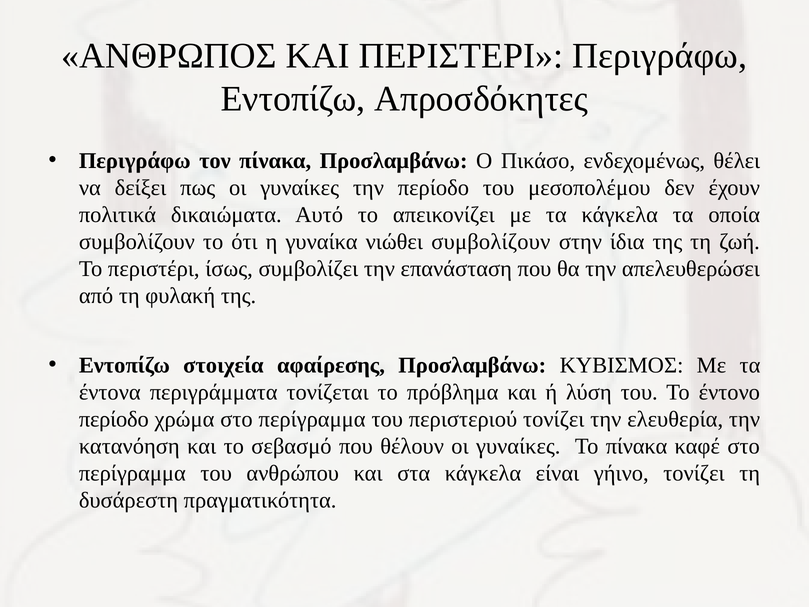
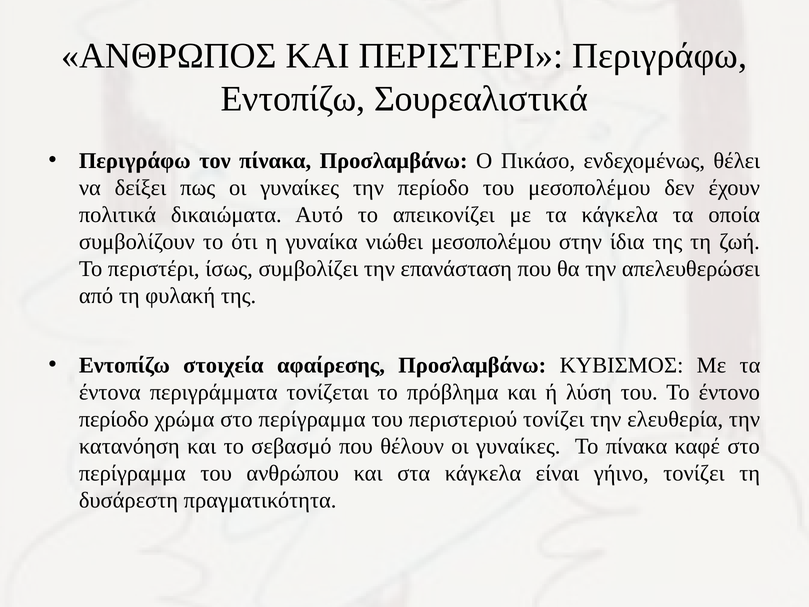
Απροσδόκητες: Απροσδόκητες -> Σουρεαλιστικά
νιώθει συμβολίζουν: συμβολίζουν -> μεσοπολέμου
